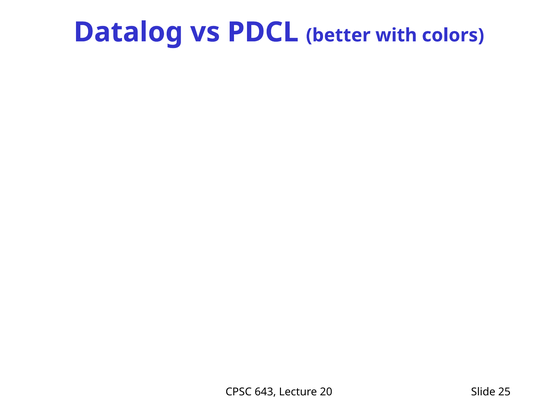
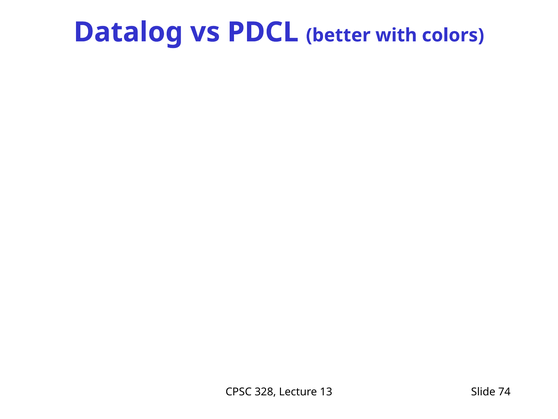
643: 643 -> 328
20: 20 -> 13
25: 25 -> 74
